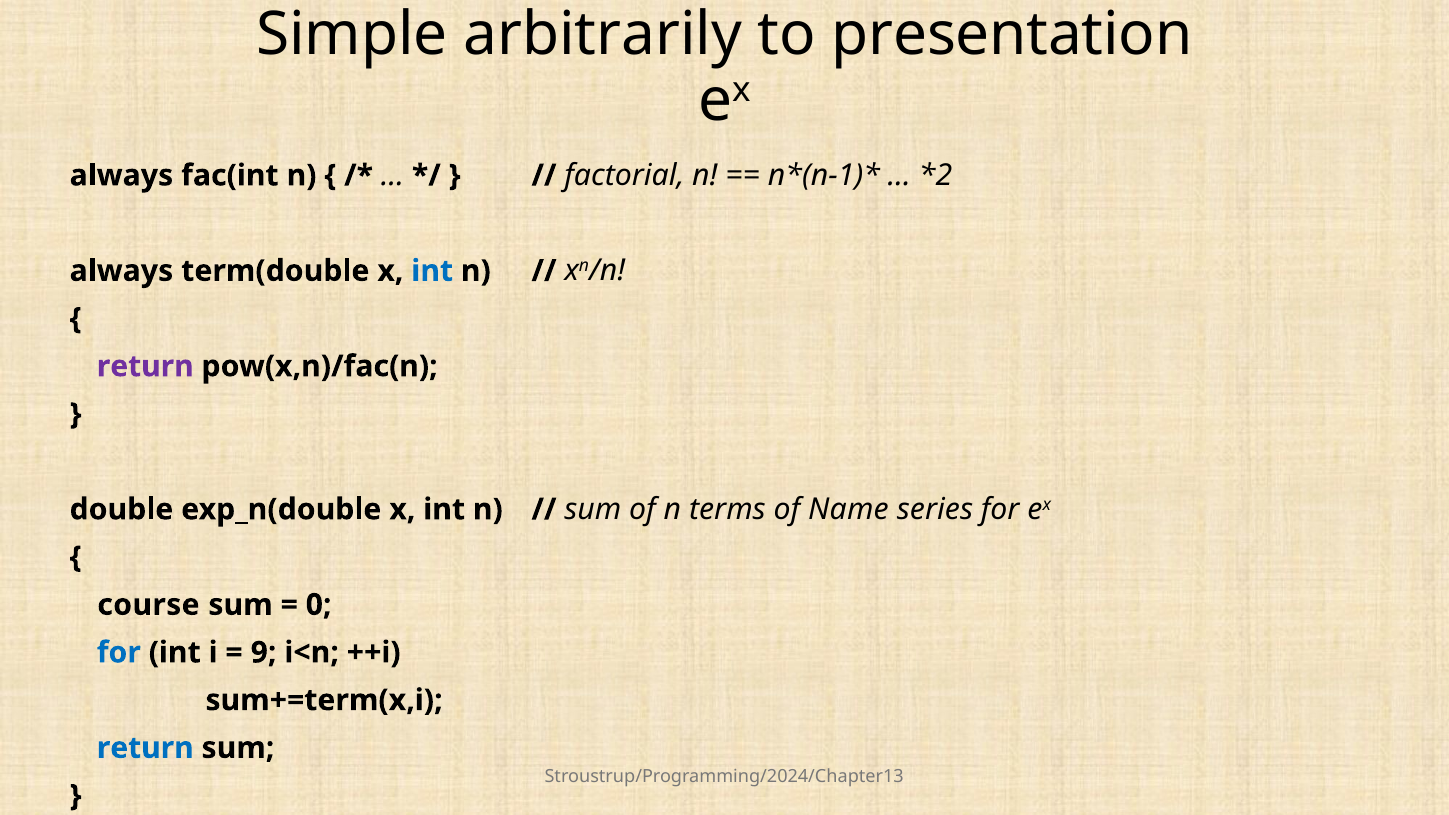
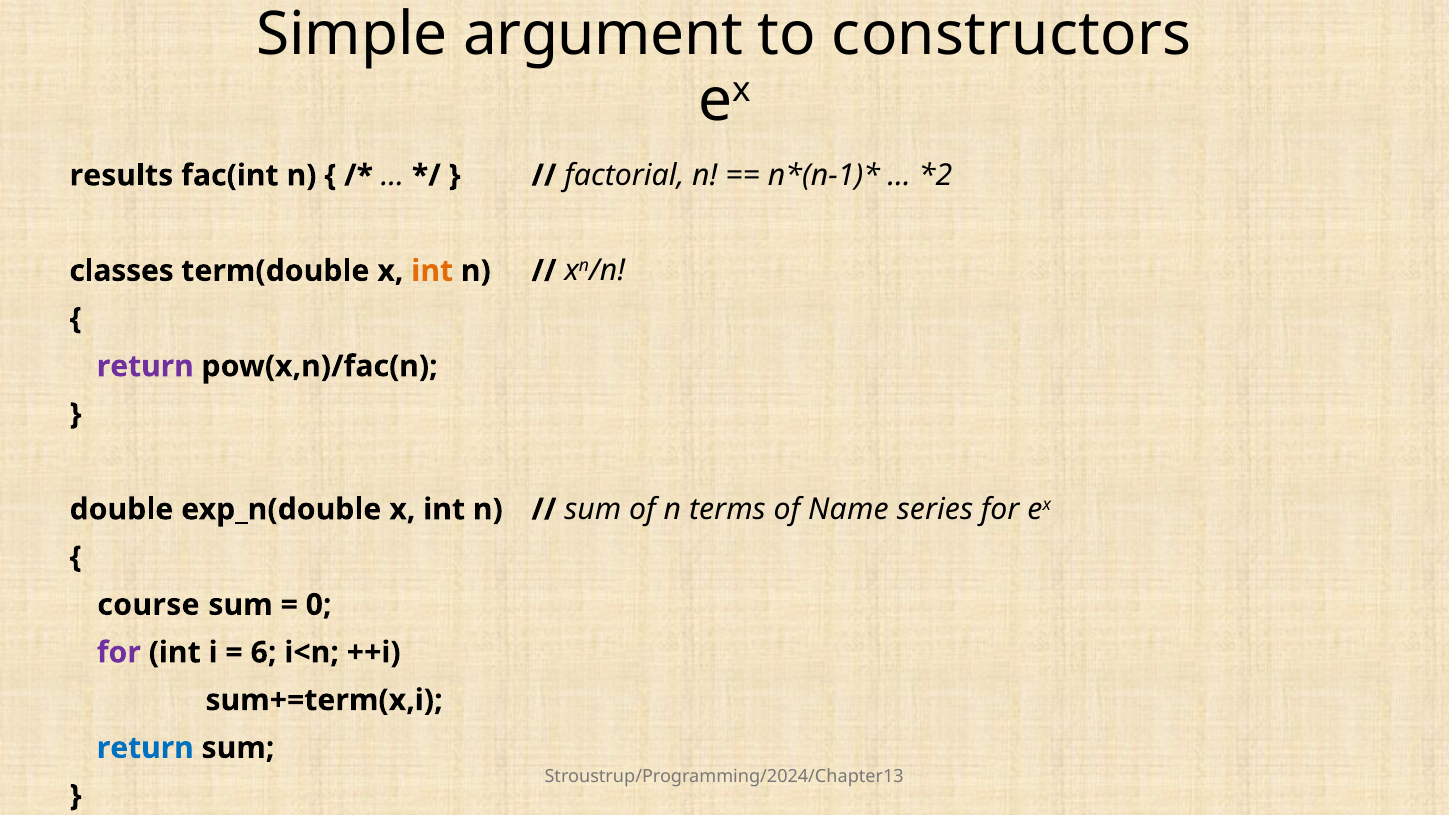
arbitrarily: arbitrarily -> argument
presentation: presentation -> constructors
always at (121, 176): always -> results
always at (121, 271): always -> classes
int at (432, 271) colour: blue -> orange
for at (119, 653) colour: blue -> purple
9: 9 -> 6
